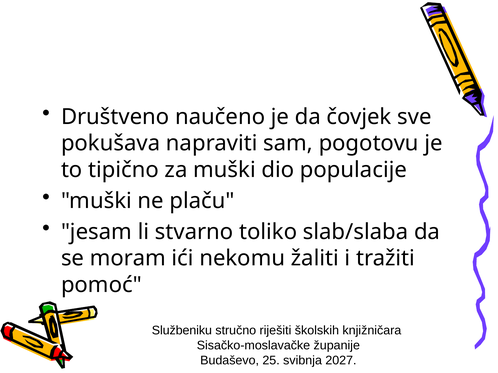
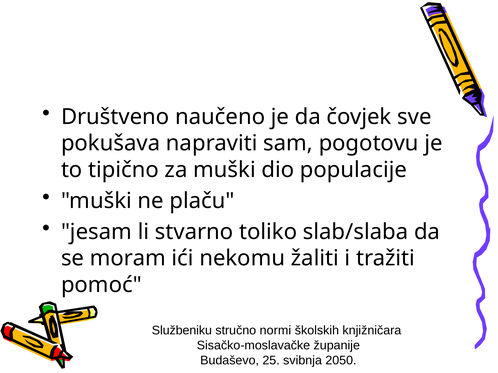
riješiti: riješiti -> normi
2027: 2027 -> 2050
